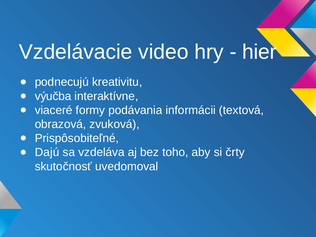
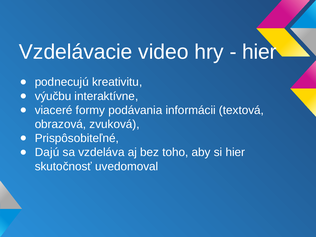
výučba: výučba -> výučbu
si črty: črty -> hier
